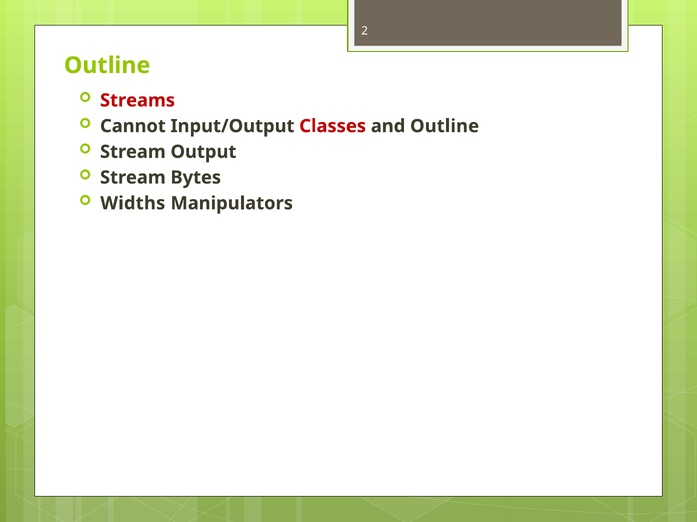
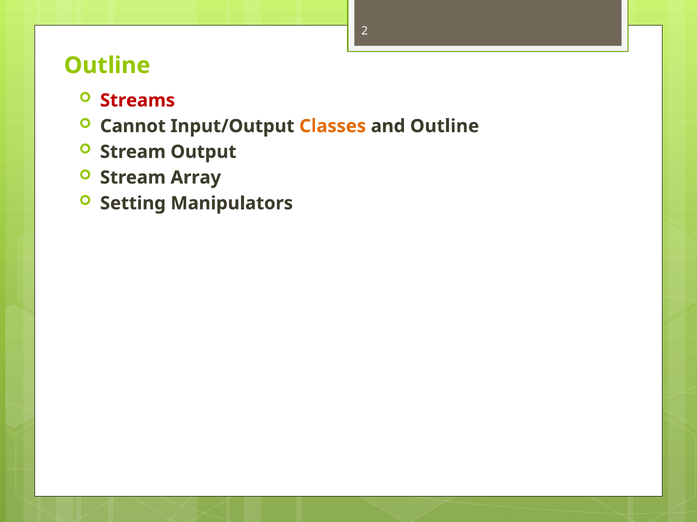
Classes colour: red -> orange
Bytes: Bytes -> Array
Widths: Widths -> Setting
